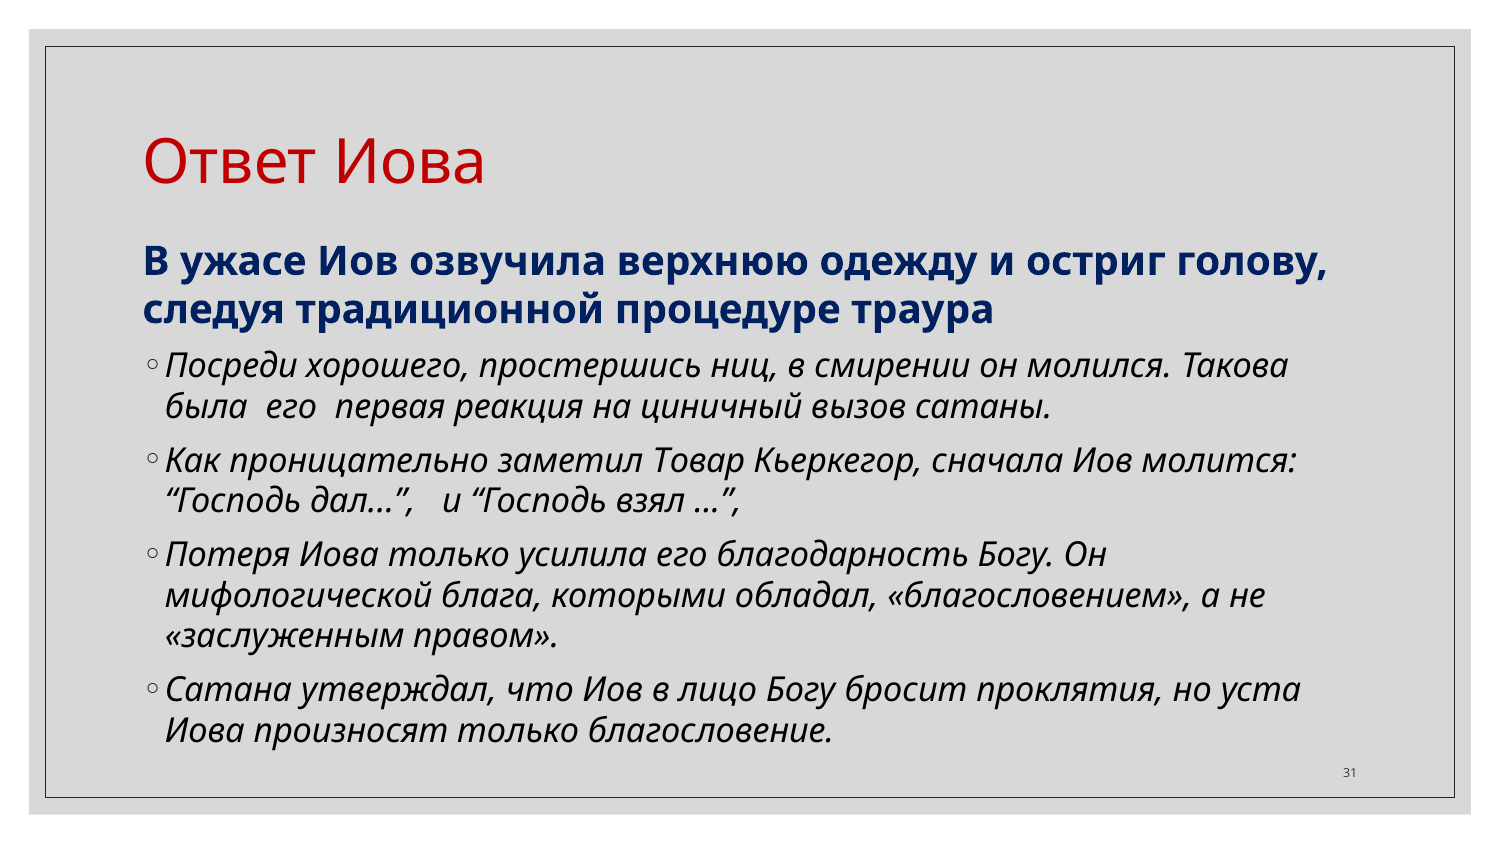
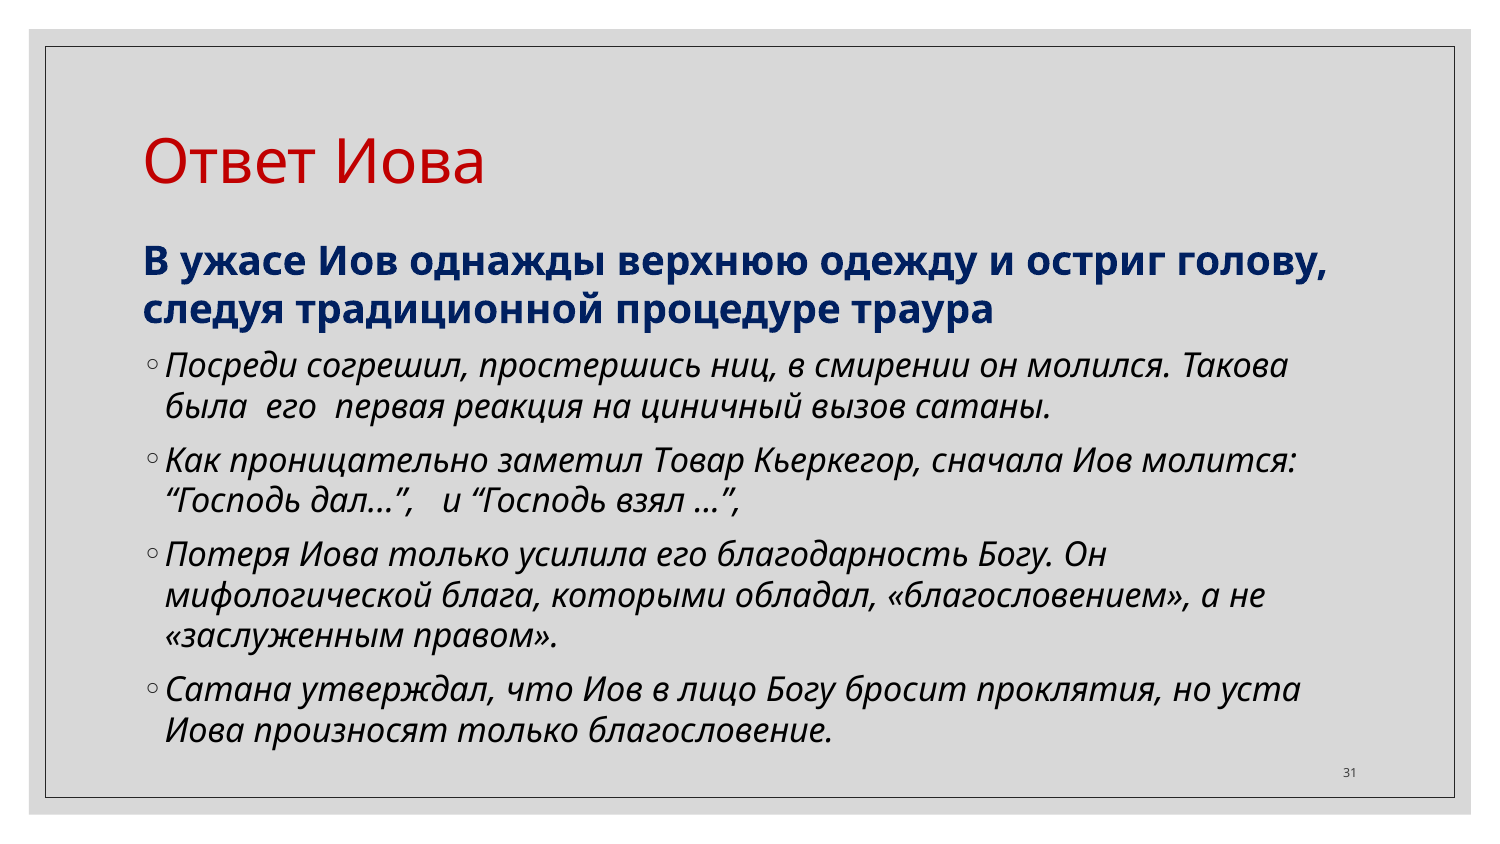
озвучила: озвучила -> однажды
хорошего: хорошего -> согрешил
